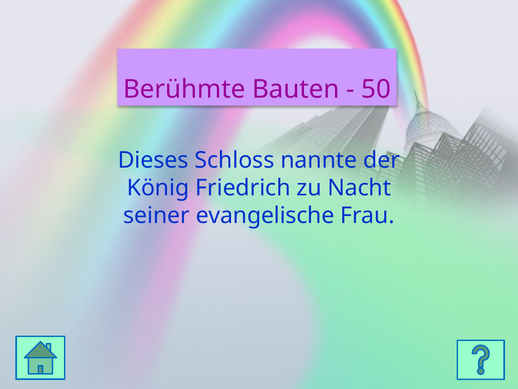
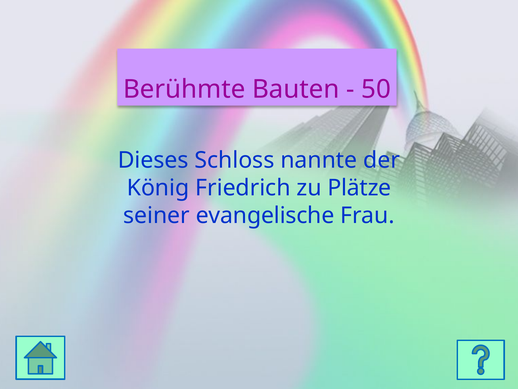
Nacht: Nacht -> Plätze
